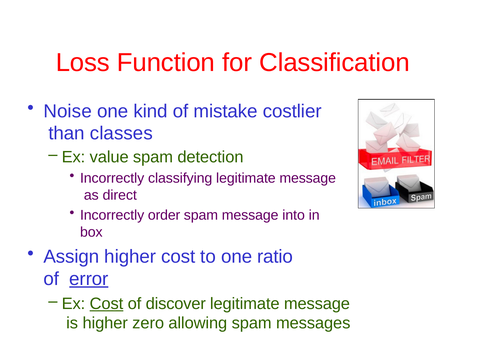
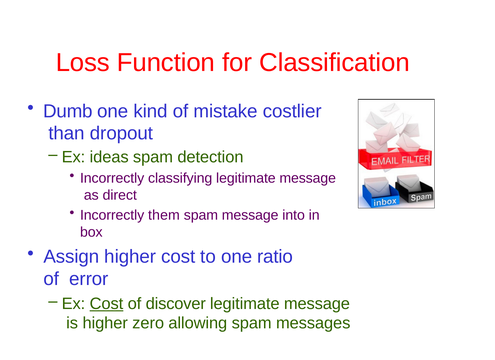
Noise: Noise -> Dumb
classes: classes -> dropout
value: value -> ideas
order: order -> them
error underline: present -> none
